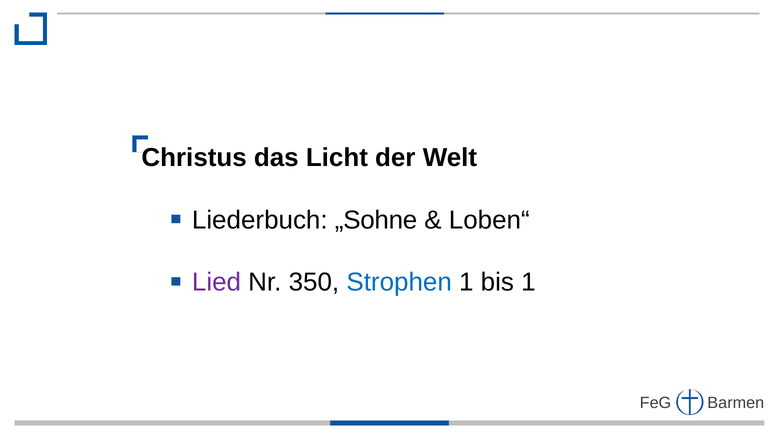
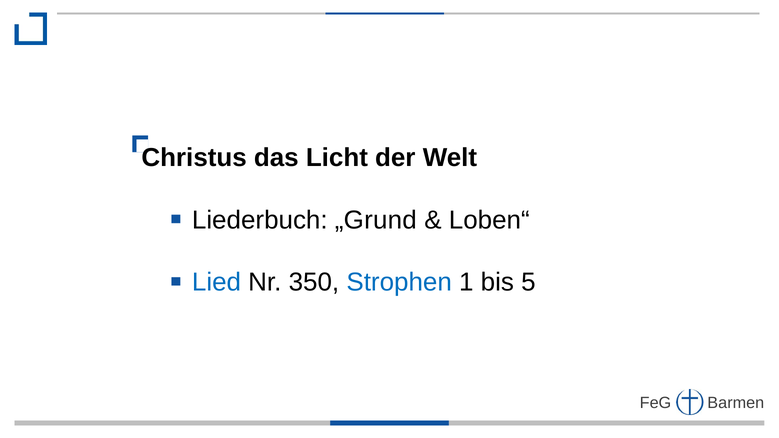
„Sohne: „Sohne -> „Grund
Lied colour: purple -> blue
bis 1: 1 -> 5
